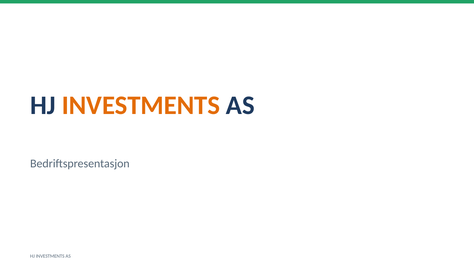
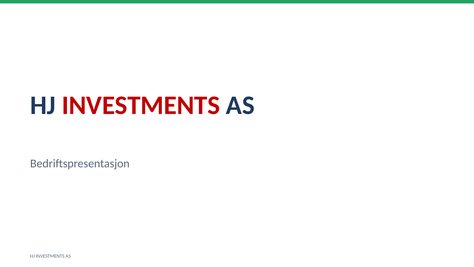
INVESTMENTS at (141, 105) colour: orange -> red
